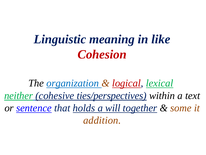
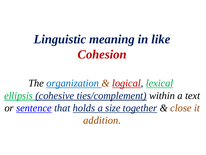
neither: neither -> ellipsis
ties/perspectives: ties/perspectives -> ties/complement
will: will -> size
some: some -> close
